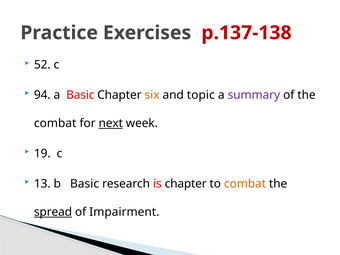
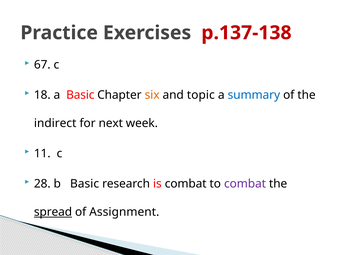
52: 52 -> 67
94: 94 -> 18
summary colour: purple -> blue
combat at (55, 123): combat -> indirect
next underline: present -> none
19: 19 -> 11
13: 13 -> 28
is chapter: chapter -> combat
combat at (245, 184) colour: orange -> purple
Impairment: Impairment -> Assignment
